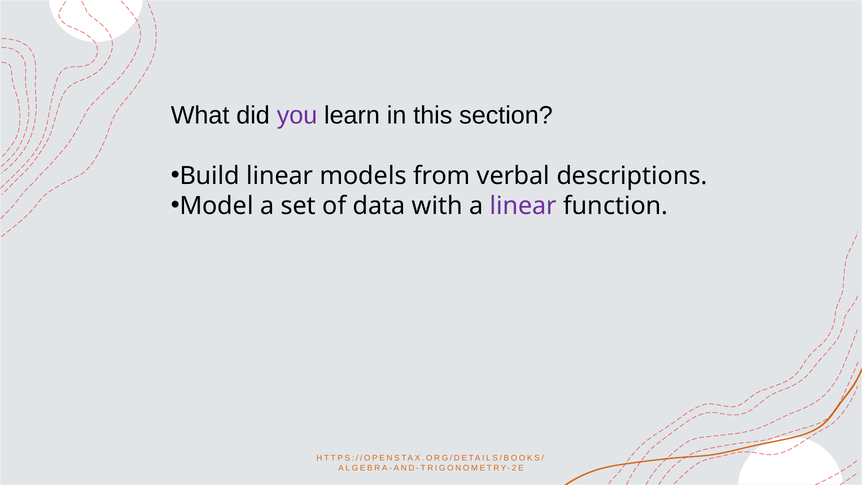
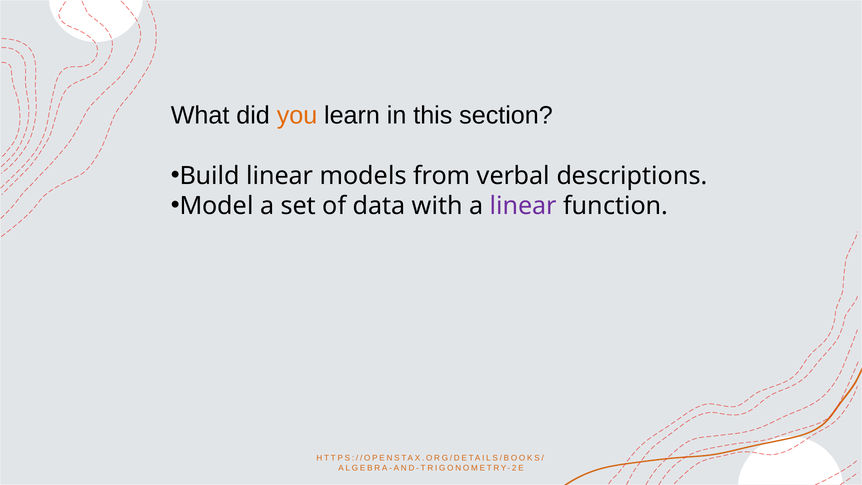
you colour: purple -> orange
